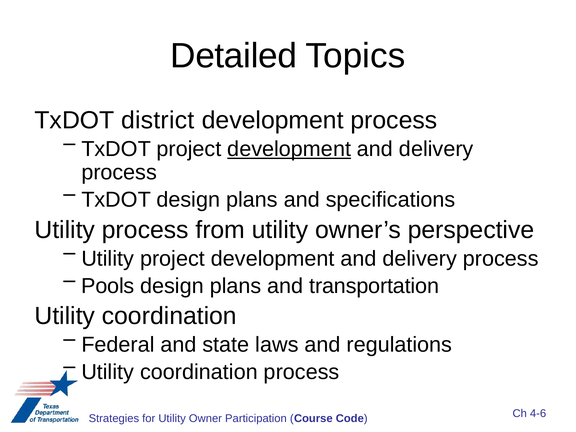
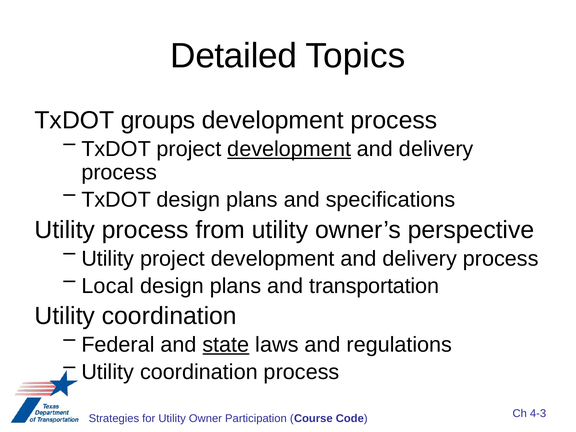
district: district -> groups
Pools: Pools -> Local
state underline: none -> present
4-6: 4-6 -> 4-3
